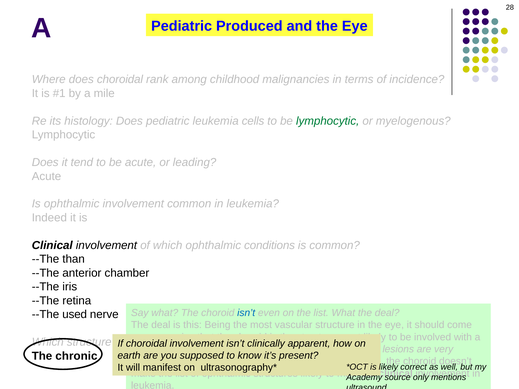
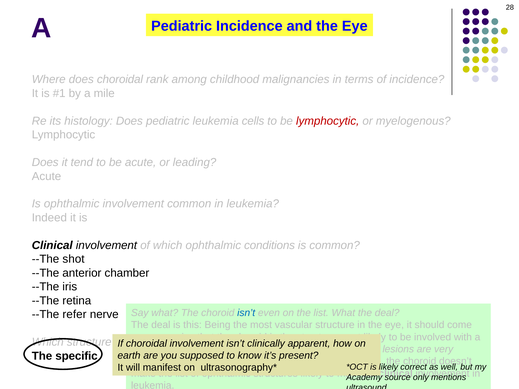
Pediatric Produced: Produced -> Incidence
lymphocytic at (328, 121) colour: green -> red
than: than -> shot
used: used -> refer
chronic: chronic -> specific
